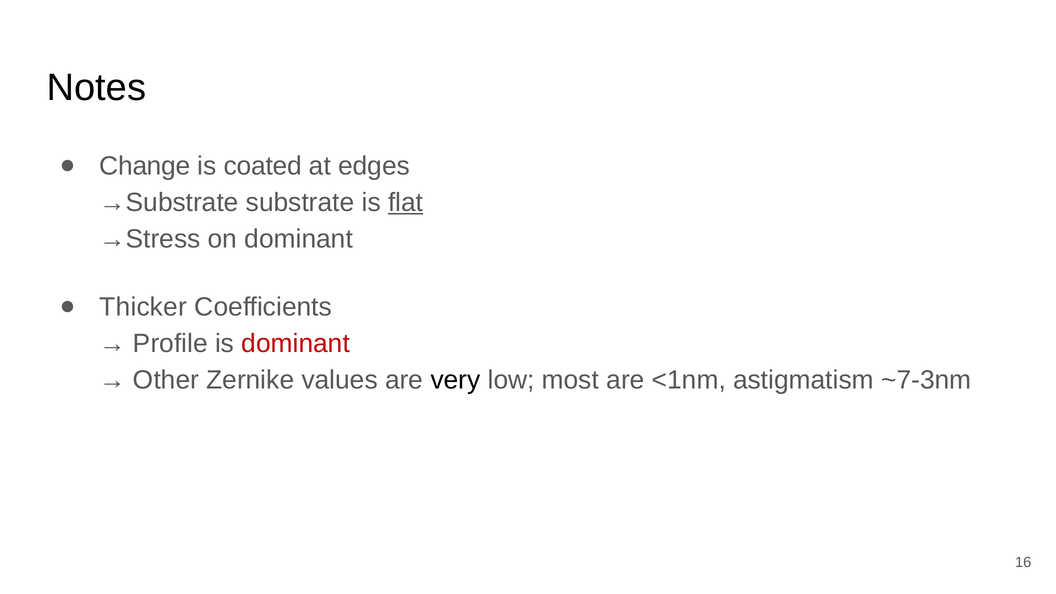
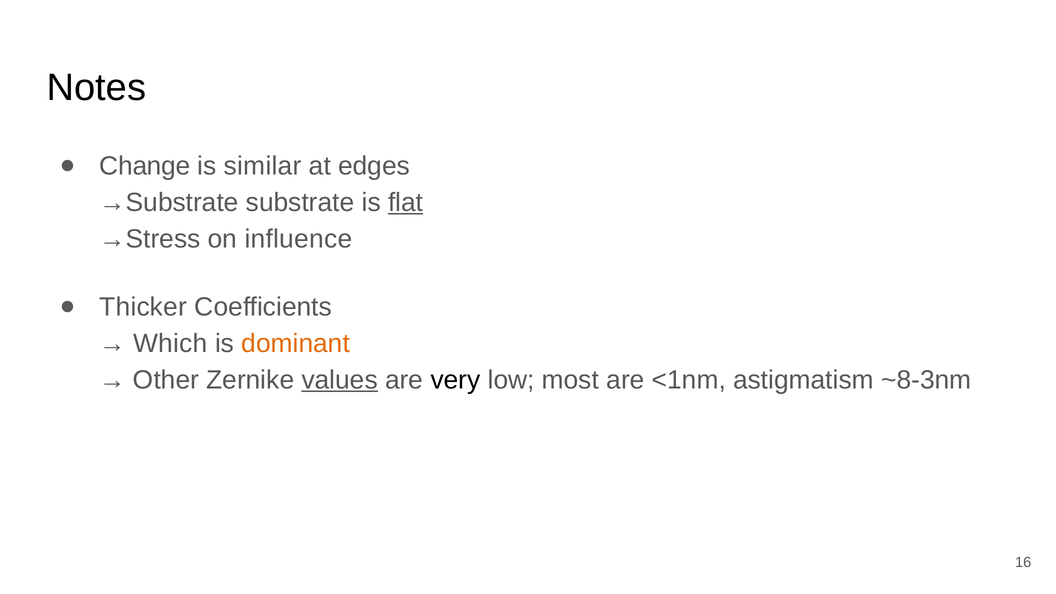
coated: coated -> similar
on dominant: dominant -> influence
Profile: Profile -> Which
dominant at (296, 343) colour: red -> orange
values underline: none -> present
~7-3nm: ~7-3nm -> ~8-3nm
